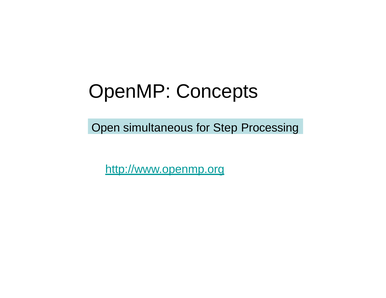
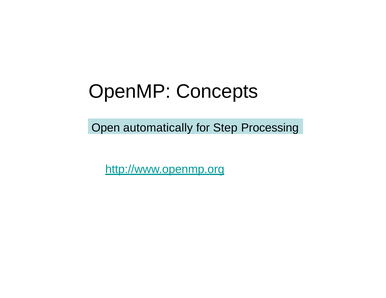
simultaneous: simultaneous -> automatically
